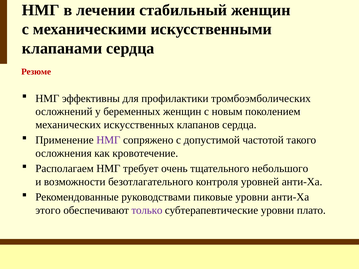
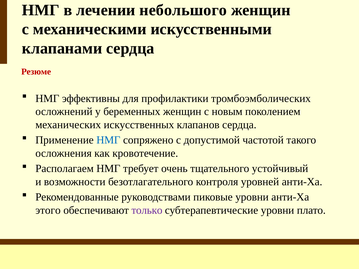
стабильный: стабильный -> небольшого
НМГ at (108, 140) colour: purple -> blue
небольшого: небольшого -> устойчивый
